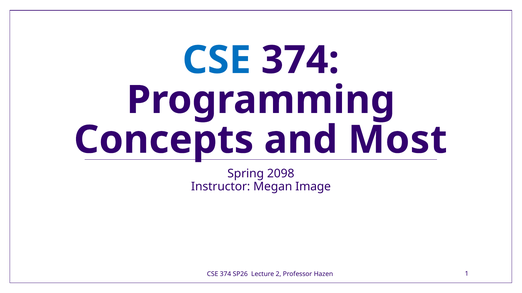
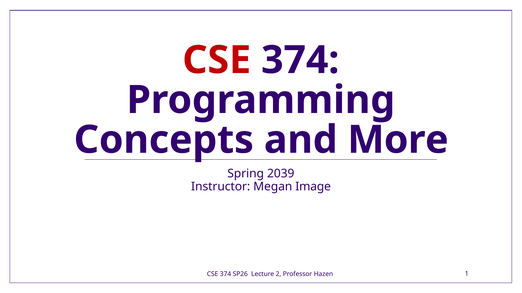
CSE at (217, 60) colour: blue -> red
Most: Most -> More
2098: 2098 -> 2039
